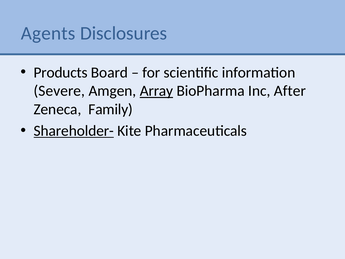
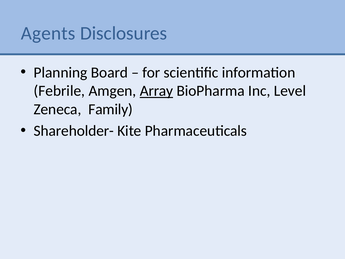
Products: Products -> Planning
Severe: Severe -> Febrile
After: After -> Level
Shareholder- underline: present -> none
